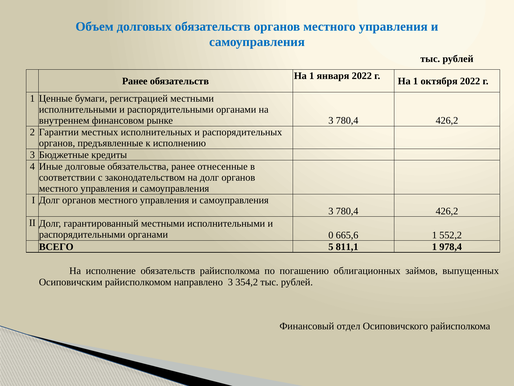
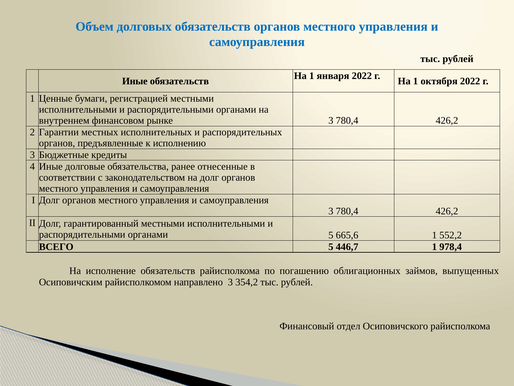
Ранее at (135, 81): Ранее -> Иные
органами 0: 0 -> 5
811,1: 811,1 -> 446,7
